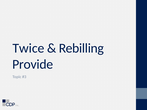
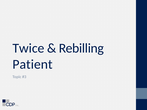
Provide: Provide -> Patient
